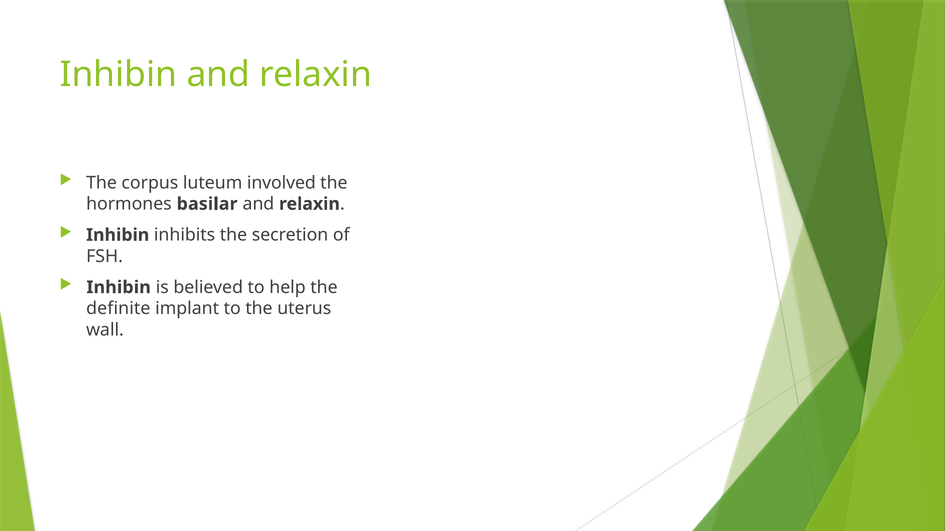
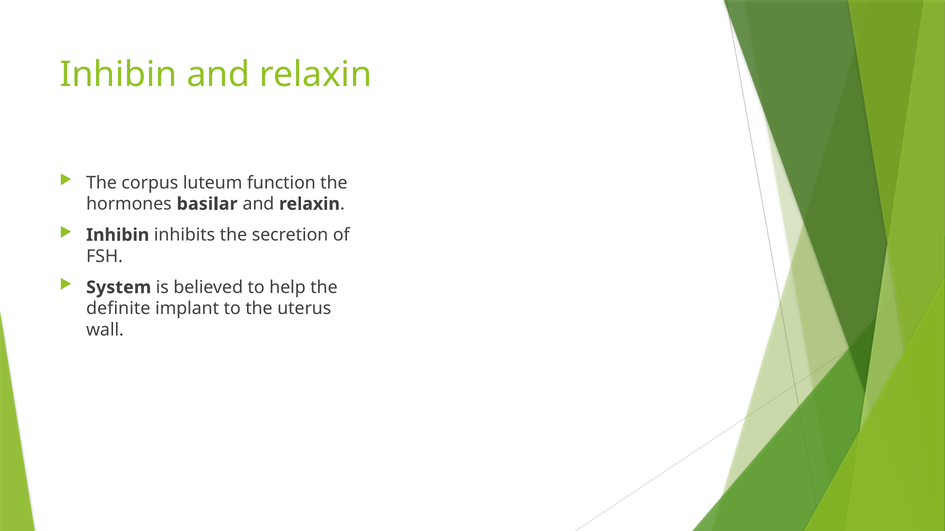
involved: involved -> function
Inhibin at (119, 288): Inhibin -> System
